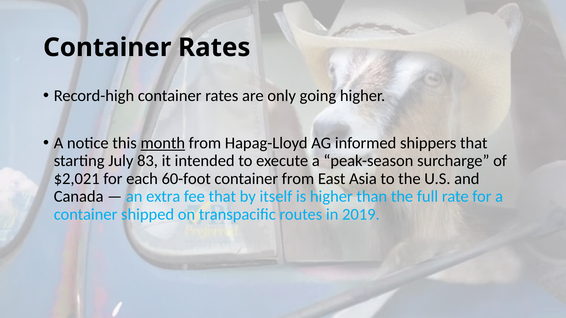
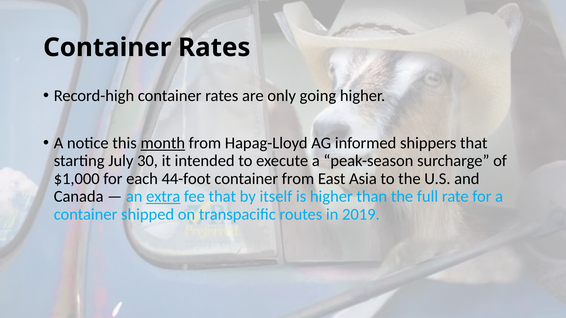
83: 83 -> 30
$2,021: $2,021 -> $1,000
60-foot: 60-foot -> 44-foot
extra underline: none -> present
